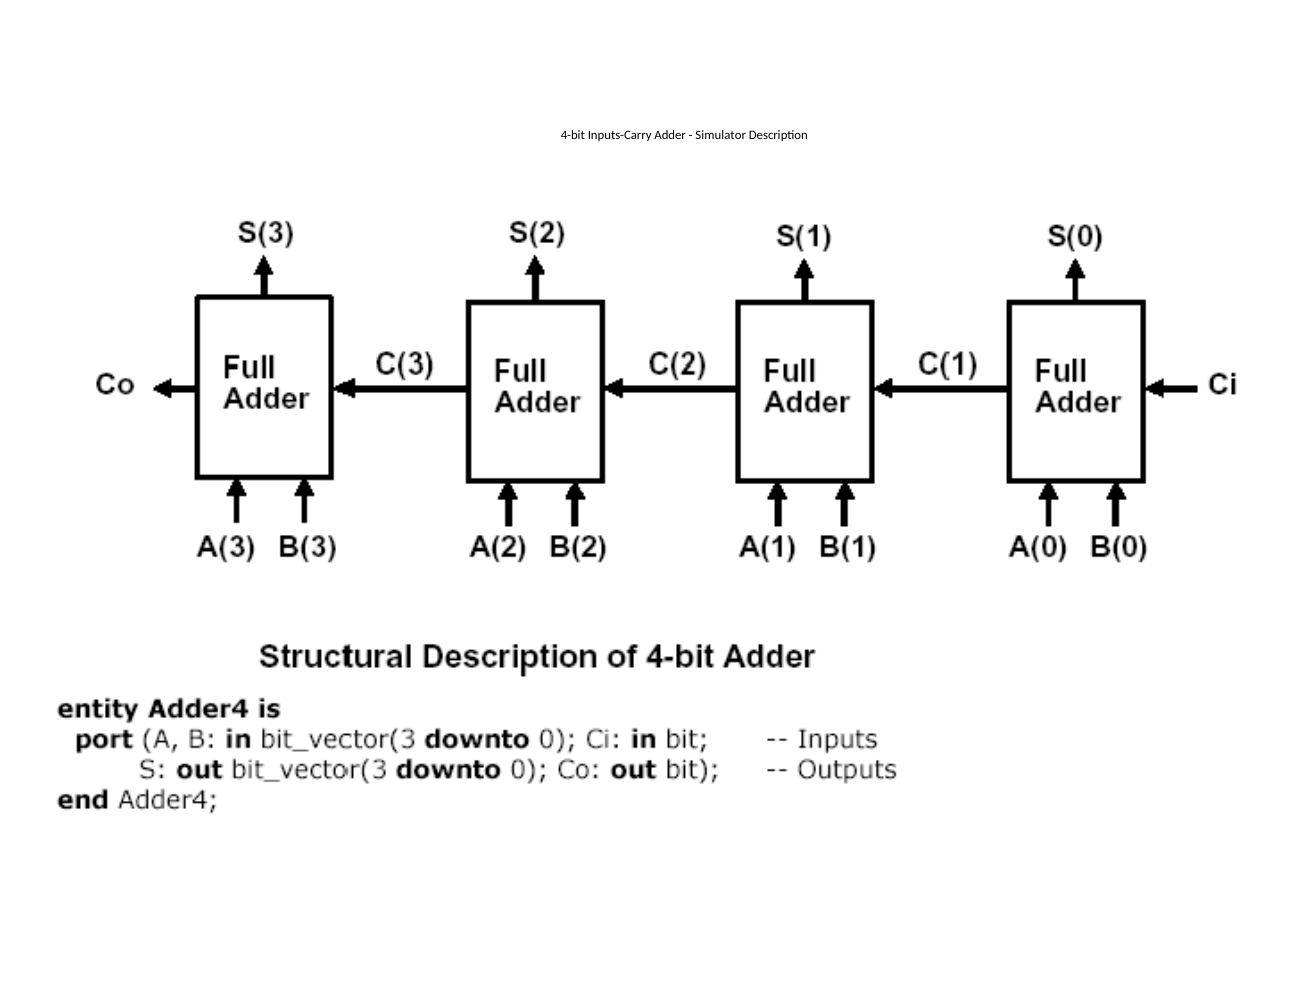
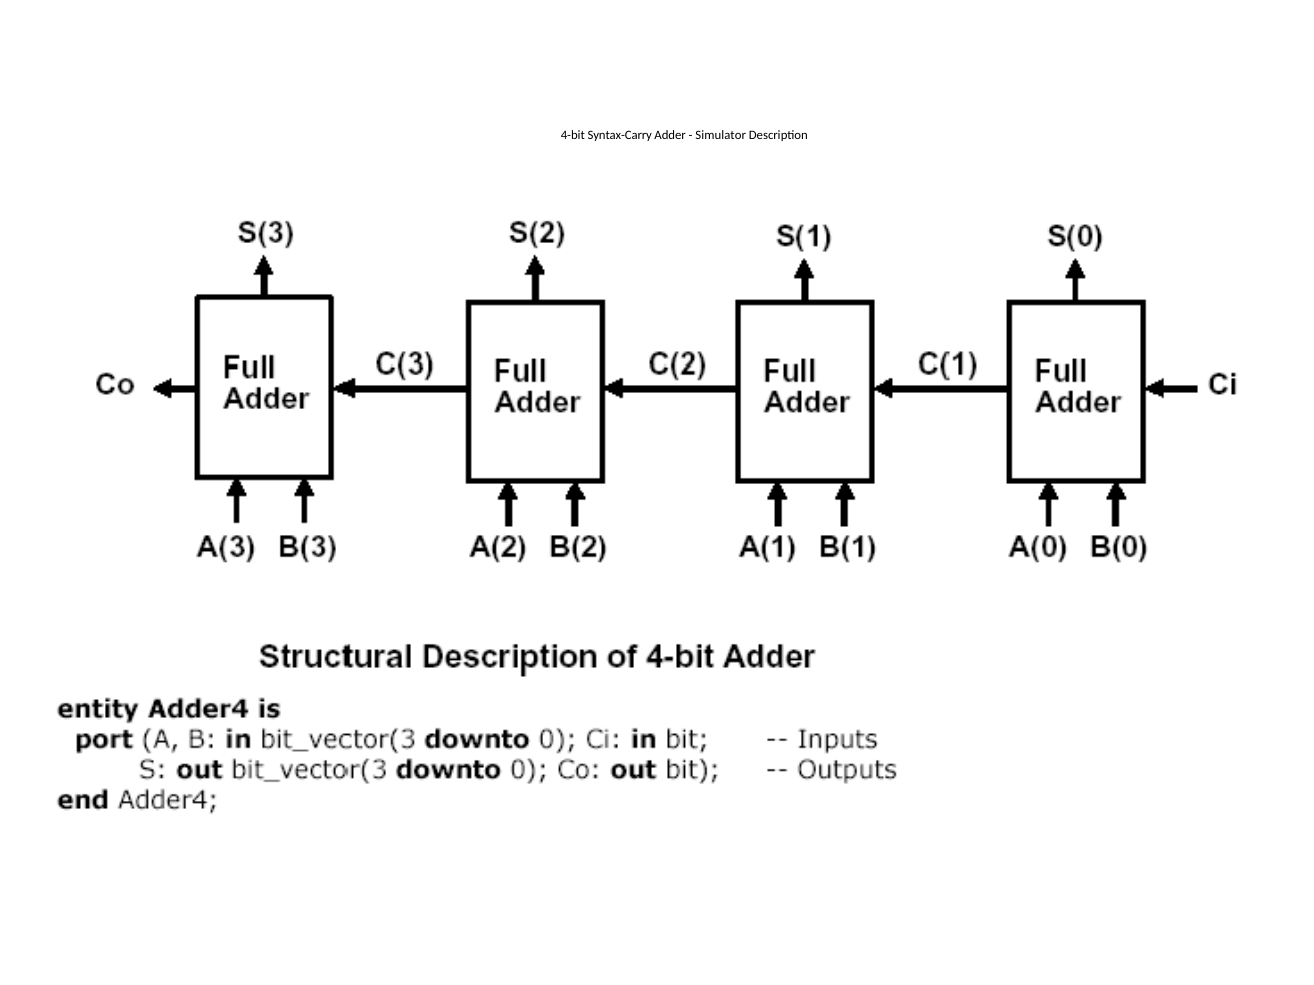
Inputs-Carry: Inputs-Carry -> Syntax-Carry
